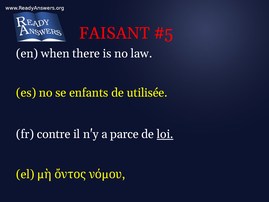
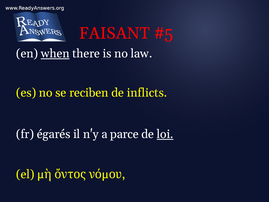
when underline: none -> present
enfants: enfants -> reciben
utilisée: utilisée -> inflicts
contre: contre -> égarés
